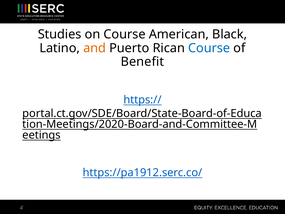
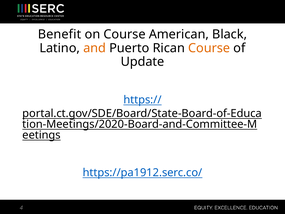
Studies: Studies -> Benefit
Course at (209, 48) colour: blue -> orange
Benefit: Benefit -> Update
